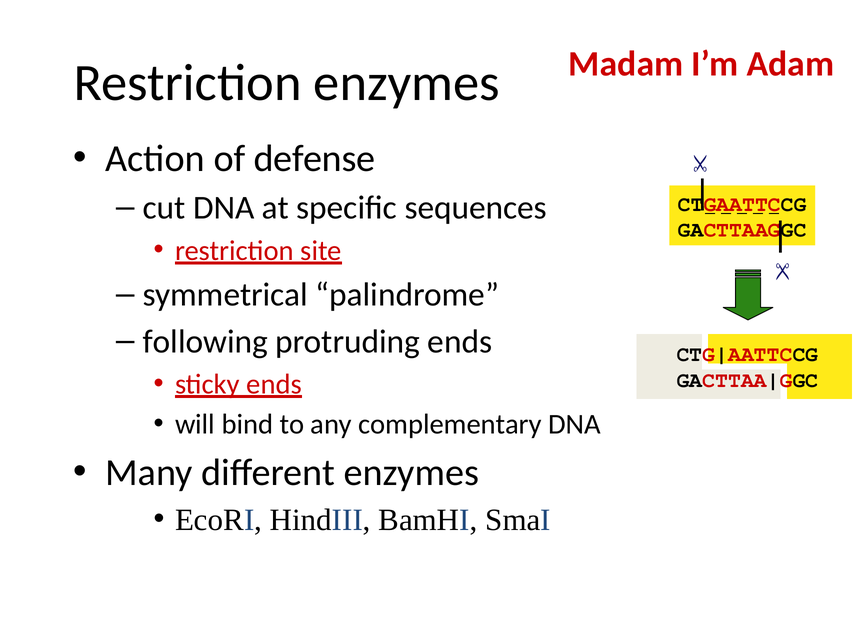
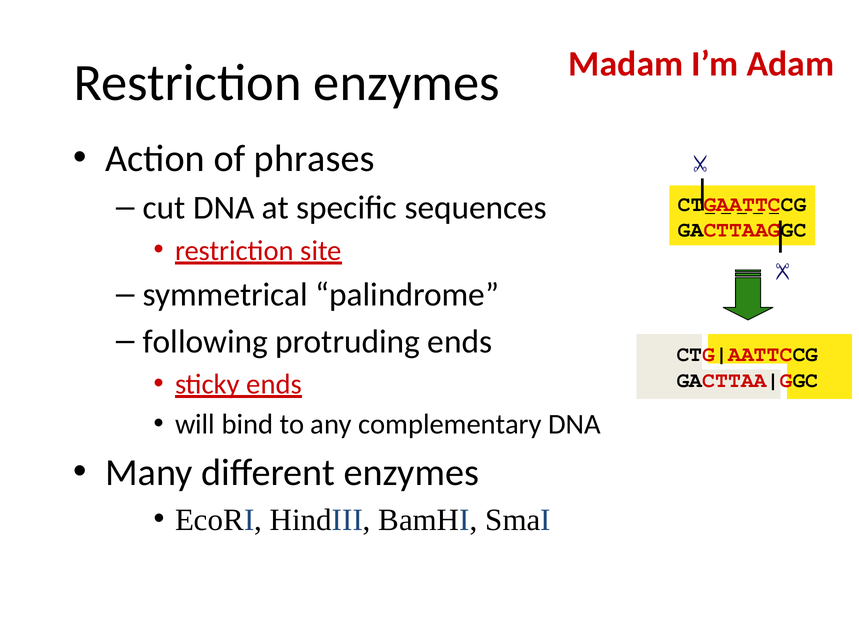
defense: defense -> phrases
